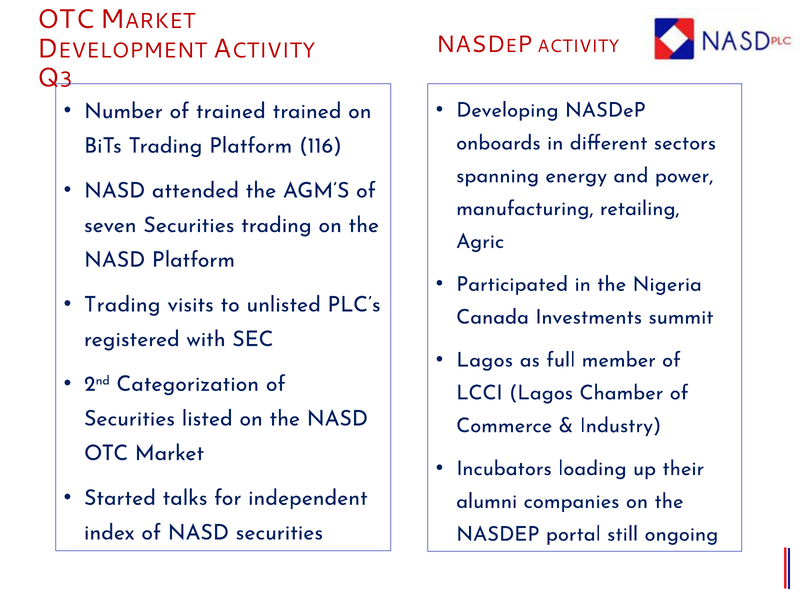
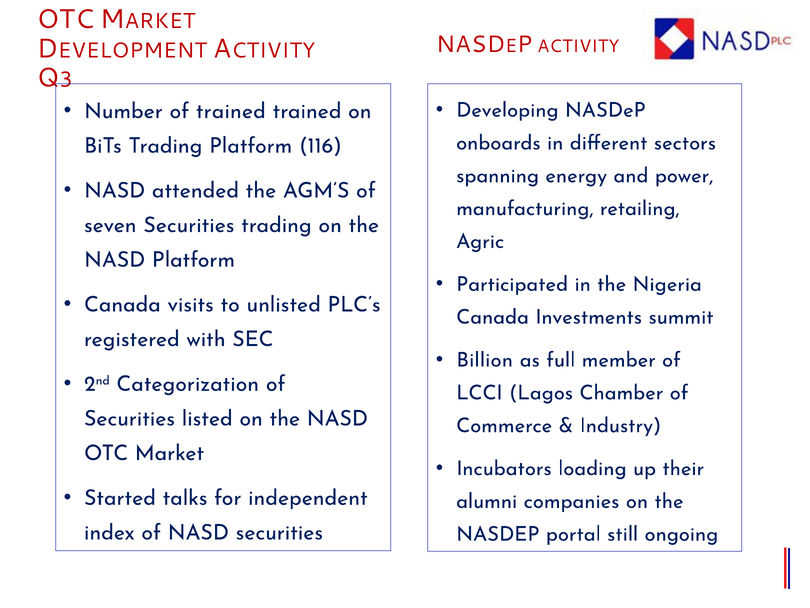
Trading at (122, 304): Trading -> Canada
Lagos at (485, 360): Lagos -> Billion
